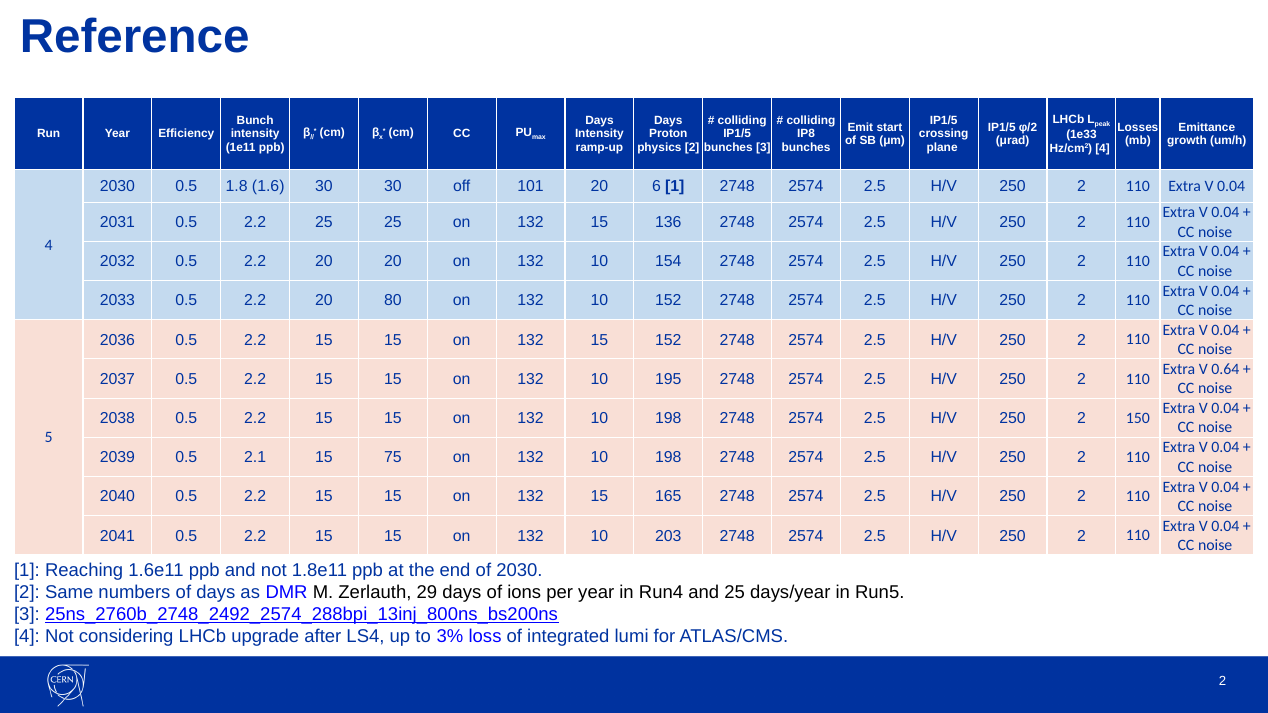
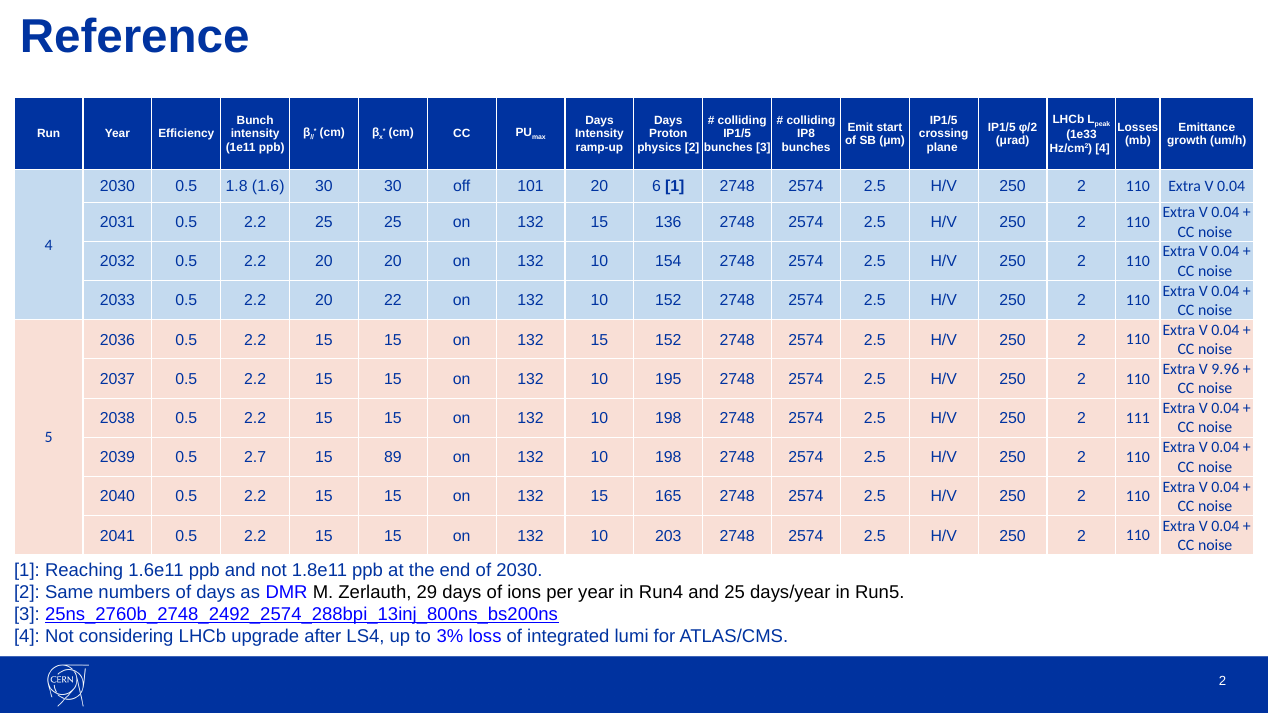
80: 80 -> 22
0.64: 0.64 -> 9.96
150: 150 -> 111
2.1: 2.1 -> 2.7
75: 75 -> 89
